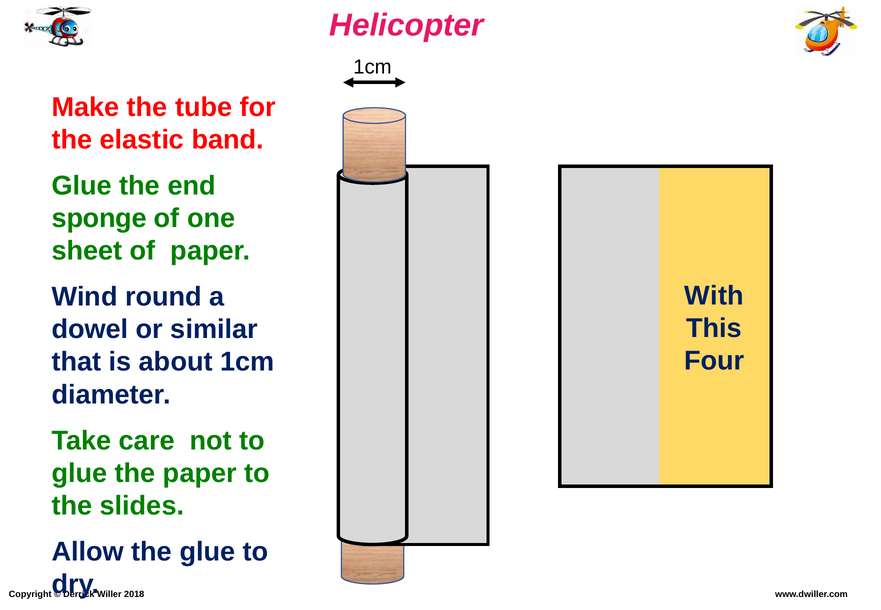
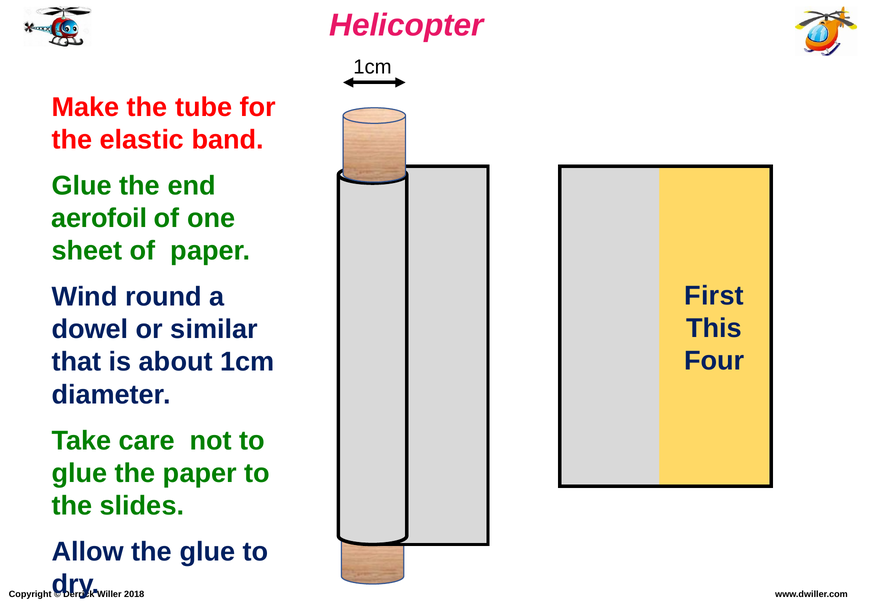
sponge: sponge -> aerofoil
With: With -> First
